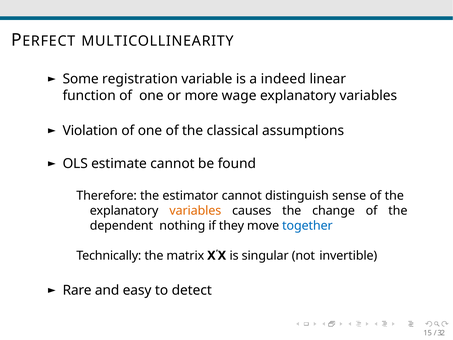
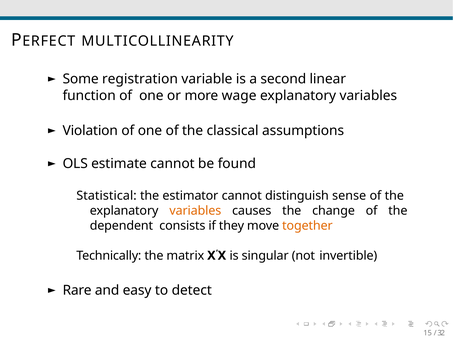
indeed: indeed -> second
Therefore: Therefore -> Statistical
nothing: nothing -> consists
together colour: blue -> orange
